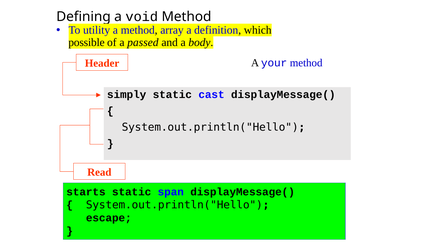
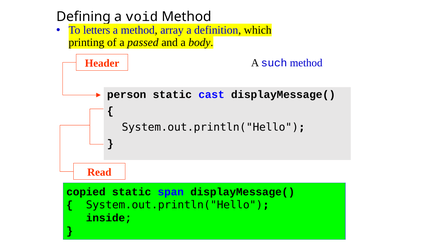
utility: utility -> letters
possible: possible -> printing
your: your -> such
simply: simply -> person
starts: starts -> copied
escape: escape -> inside
